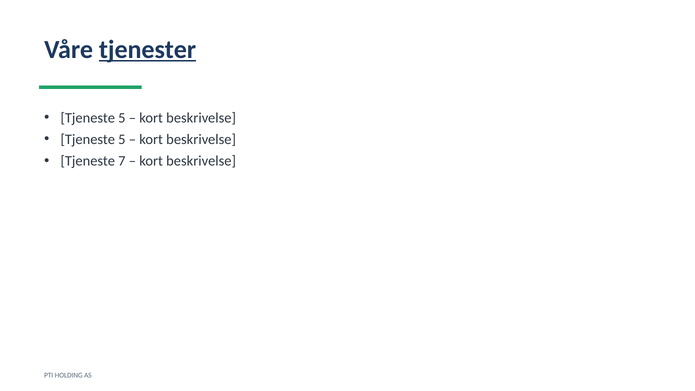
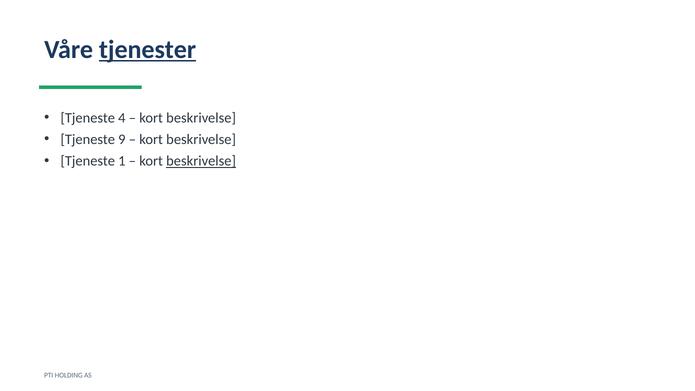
5 at (122, 118): 5 -> 4
5 at (122, 139): 5 -> 9
7: 7 -> 1
beskrivelse at (201, 161) underline: none -> present
